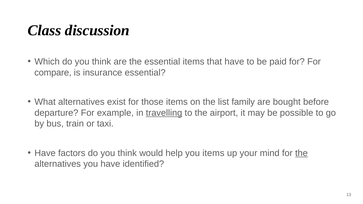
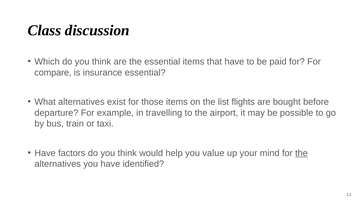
family: family -> flights
travelling underline: present -> none
you items: items -> value
